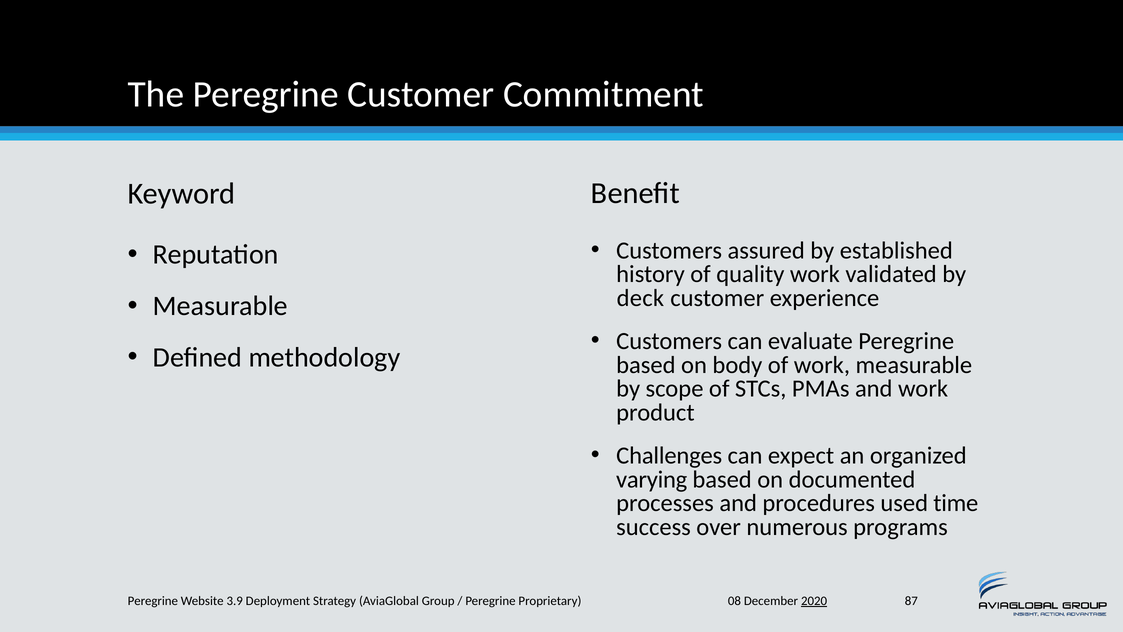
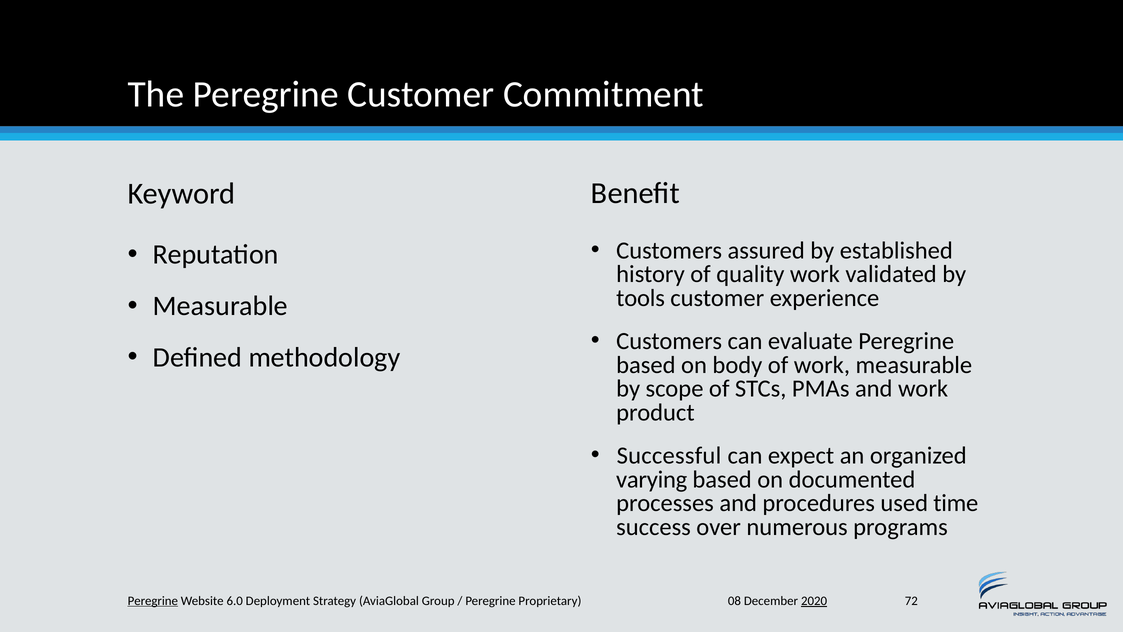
deck: deck -> tools
Challenges: Challenges -> Successful
Peregrine at (153, 600) underline: none -> present
3.9: 3.9 -> 6.0
87: 87 -> 72
